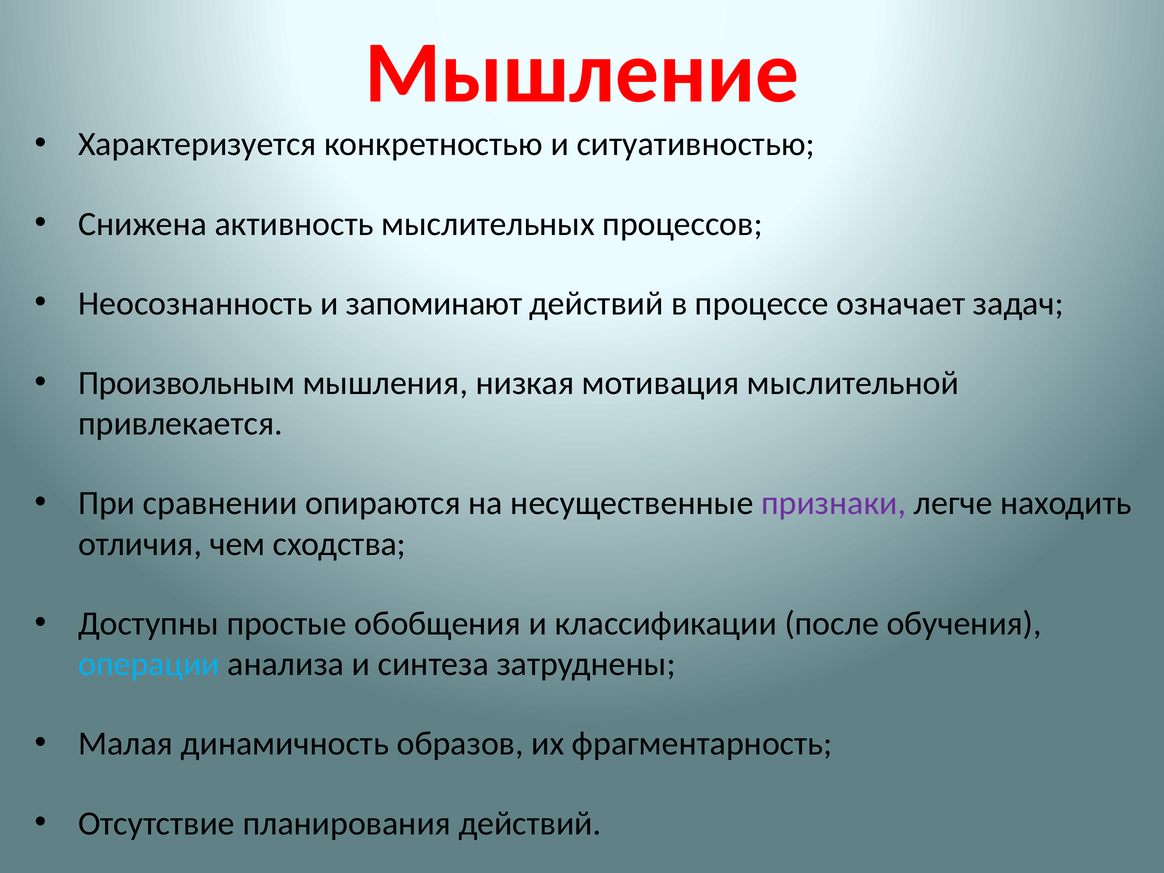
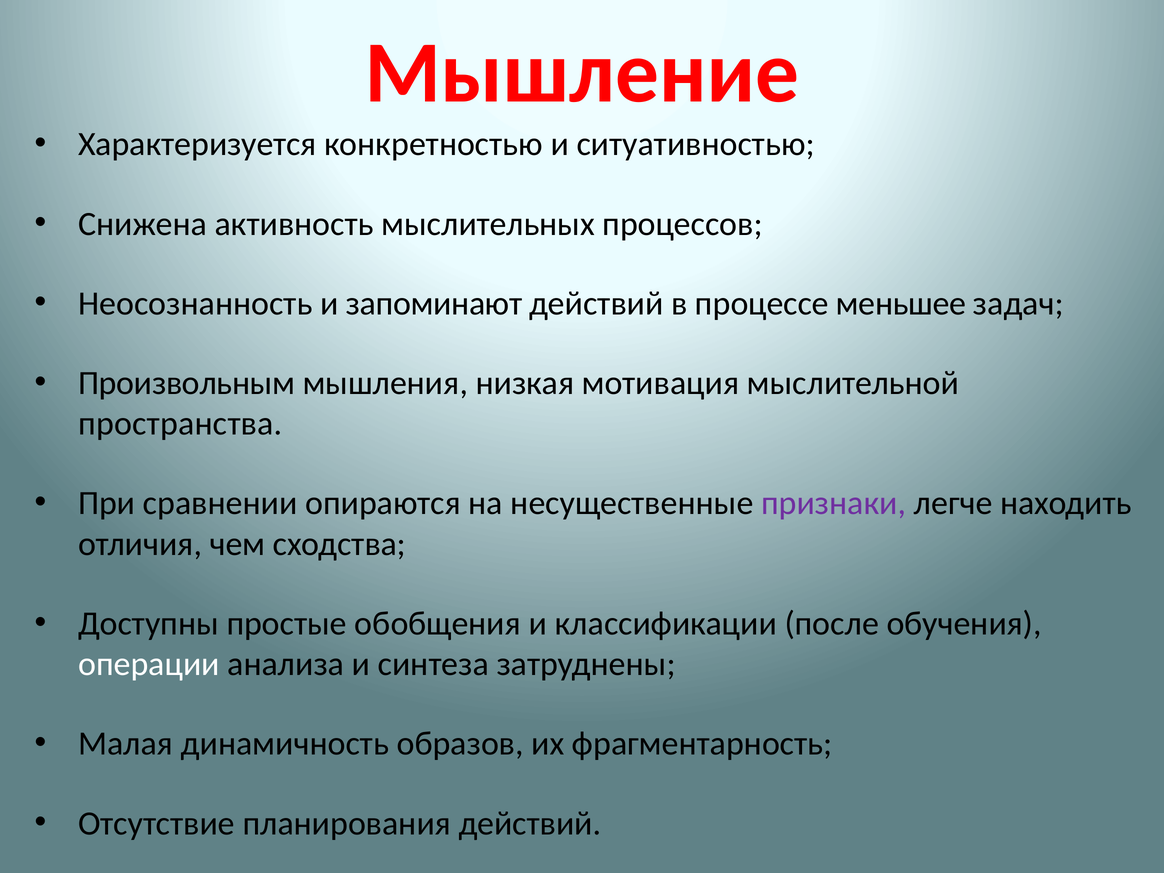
означает: означает -> меньшее
привлекается: привлекается -> пространства
операции colour: light blue -> white
